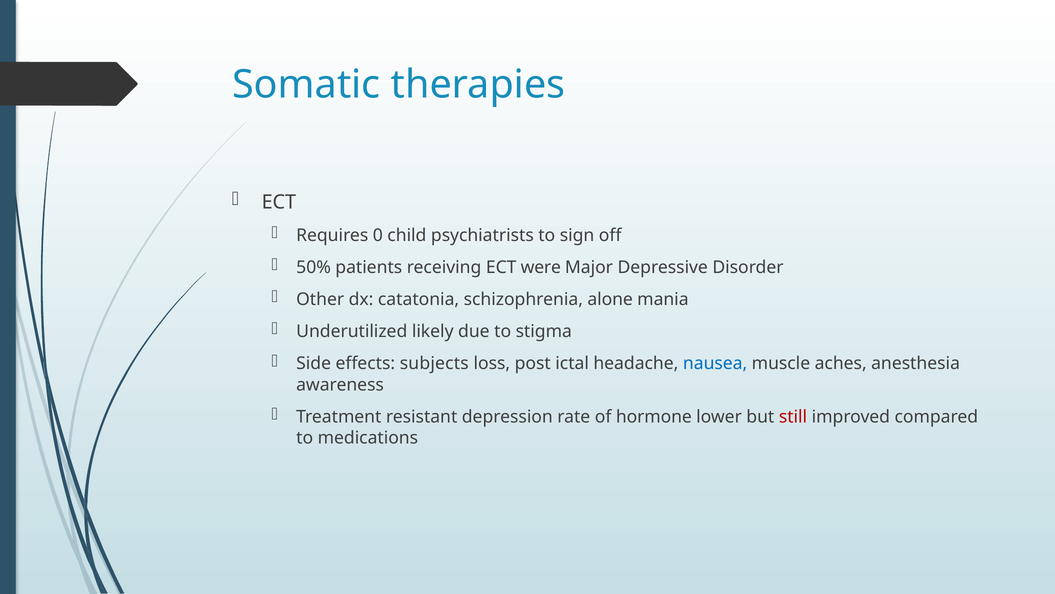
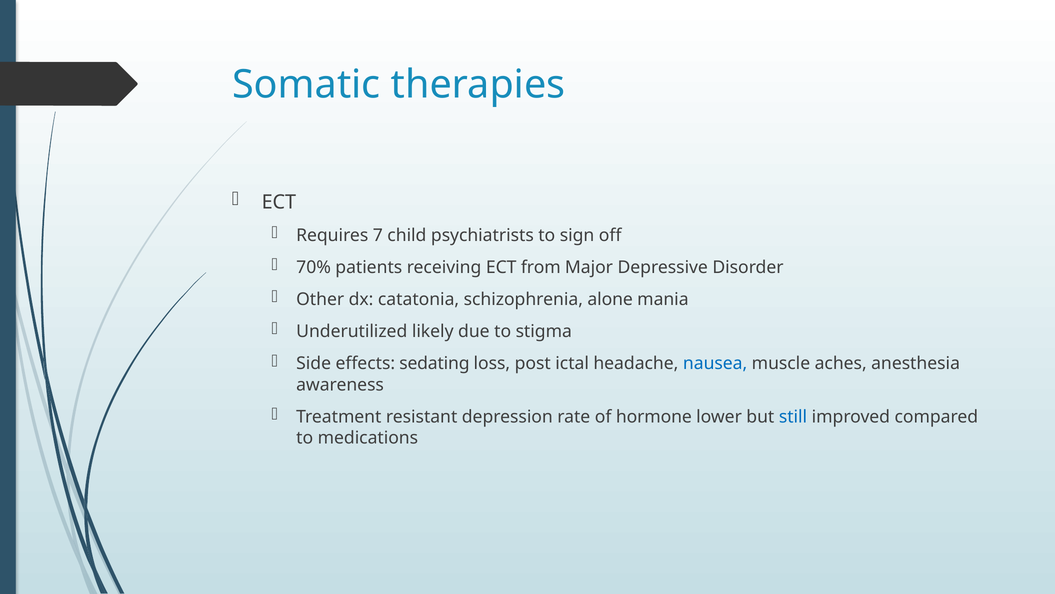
0: 0 -> 7
50%: 50% -> 70%
were: were -> from
subjects: subjects -> sedating
still colour: red -> blue
